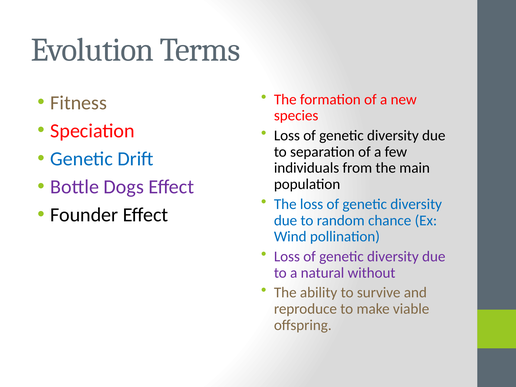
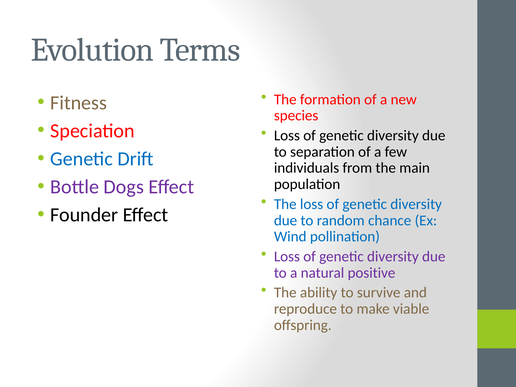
without: without -> positive
